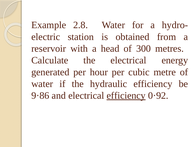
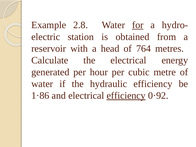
for underline: none -> present
300: 300 -> 764
9·86: 9·86 -> 1·86
